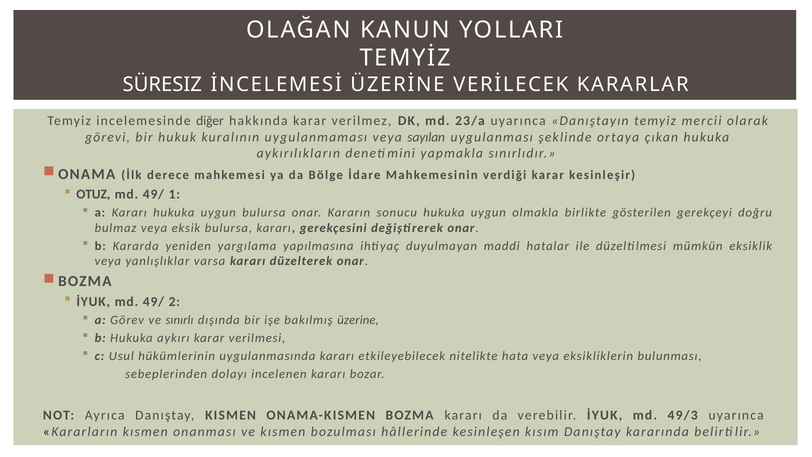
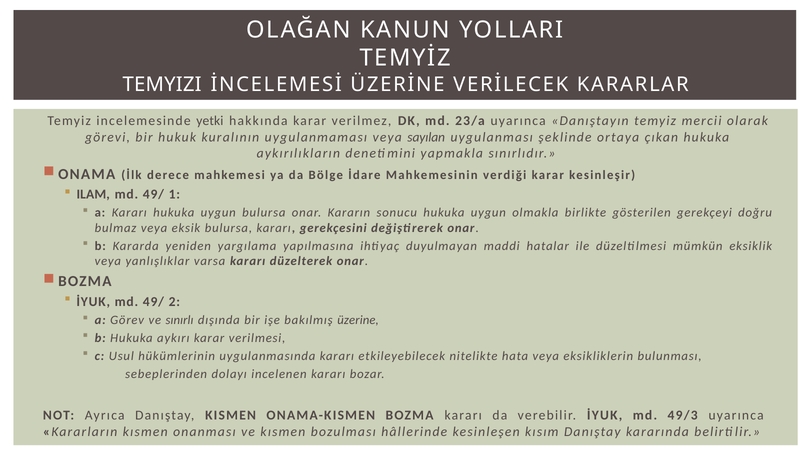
SÜRESIZ: SÜRESIZ -> TEMYIZI
diğer: diğer -> yetki
OTUZ: OTUZ -> ILAM
